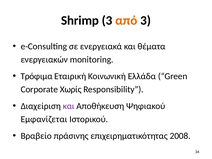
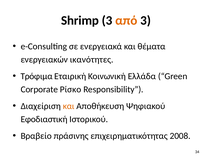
monitoring: monitoring -> ικανότητες
Χωρίς: Χωρίς -> Ρίσκο
και at (69, 106) colour: purple -> orange
Εμφανίζεται: Εμφανίζεται -> Εφοδιαστική
